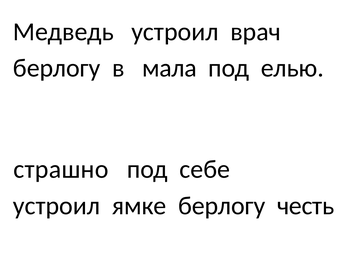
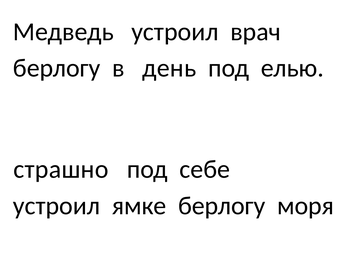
мала: мала -> день
честь: честь -> моря
